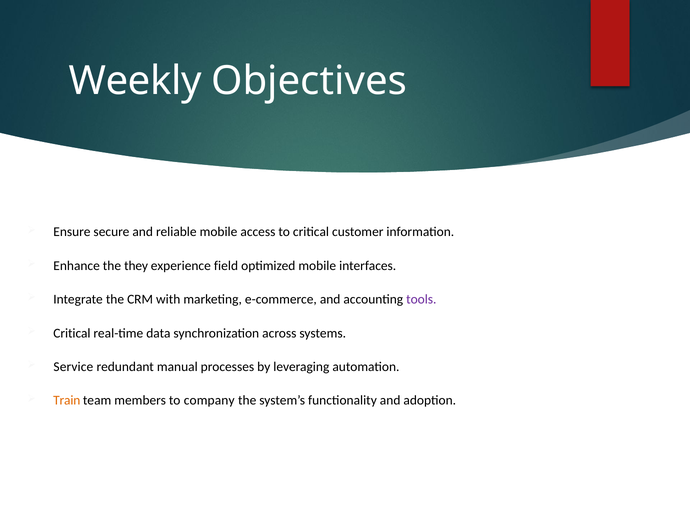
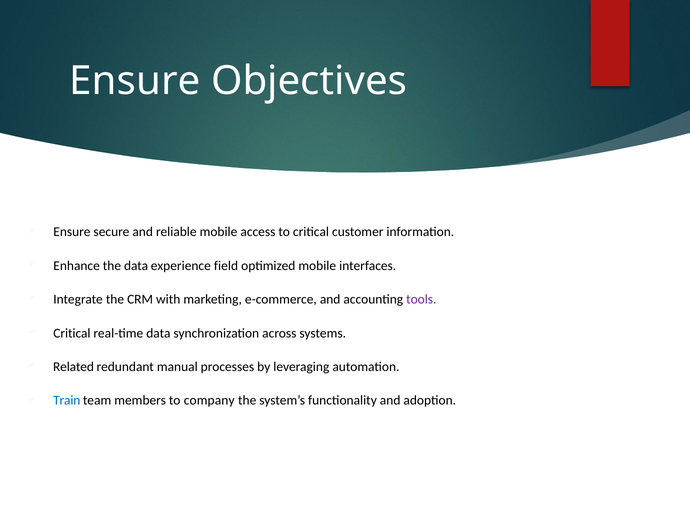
Weekly at (135, 81): Weekly -> Ensure
the they: they -> data
Service: Service -> Related
Train colour: orange -> blue
